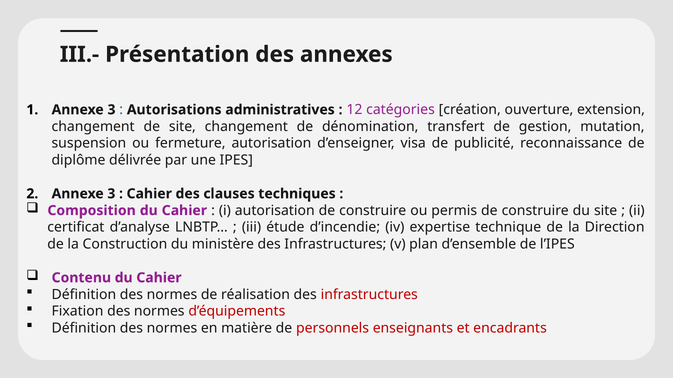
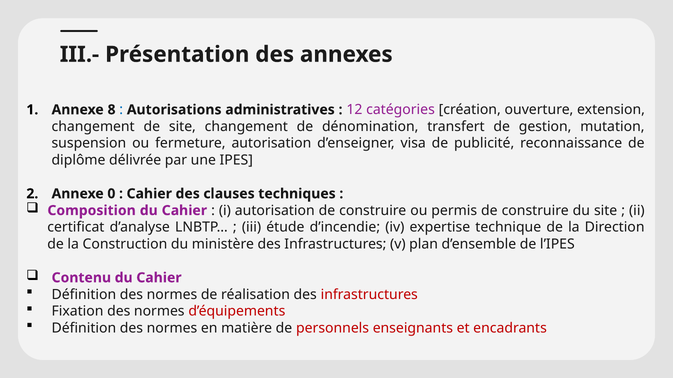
1 Annexe 3: 3 -> 8
2 Annexe 3: 3 -> 0
